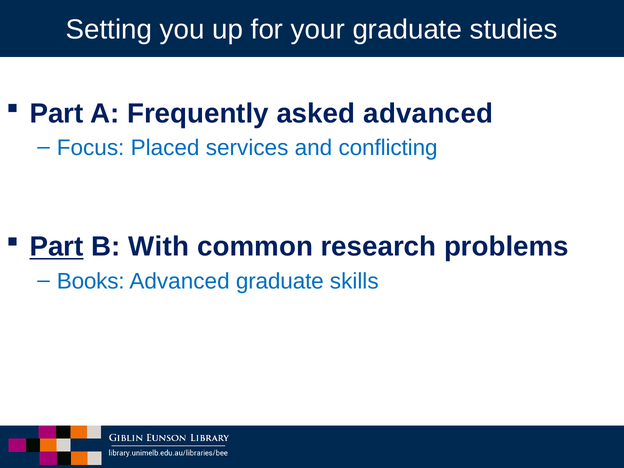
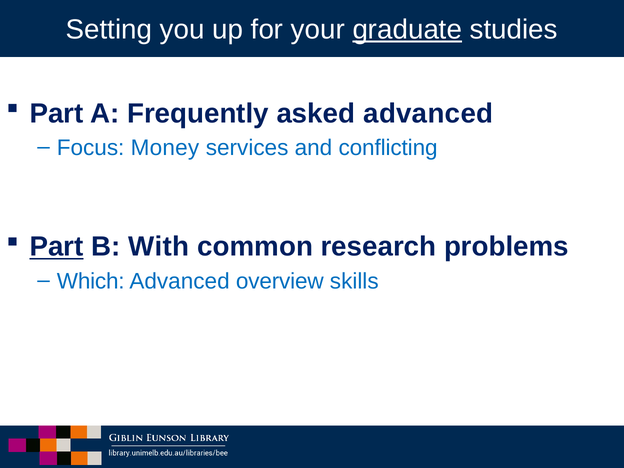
graduate at (407, 30) underline: none -> present
Placed: Placed -> Money
Books: Books -> Which
Advanced graduate: graduate -> overview
